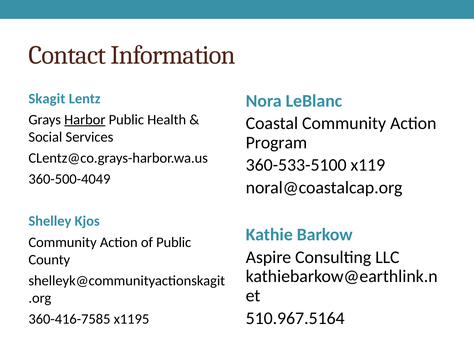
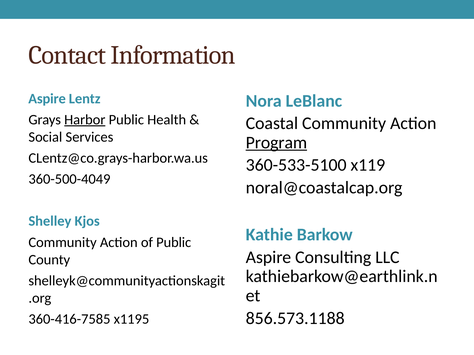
Skagit at (47, 99): Skagit -> Aspire
Program underline: none -> present
510.967.5164: 510.967.5164 -> 856.573.1188
